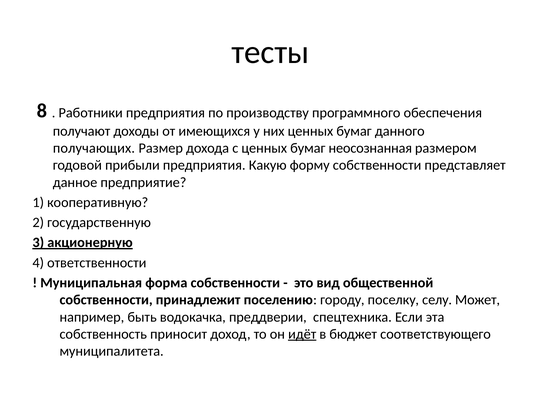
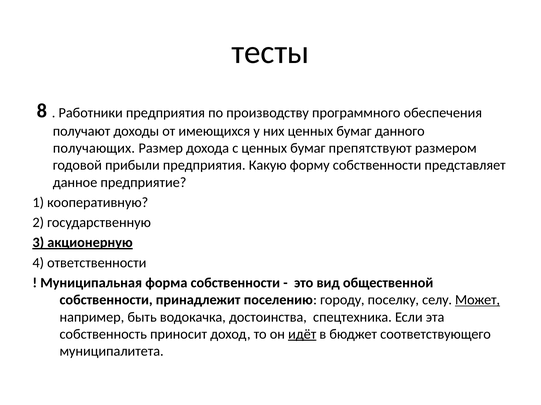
неосознанная: неосознанная -> препятствуют
Может underline: none -> present
преддверии: преддверии -> достоинства
